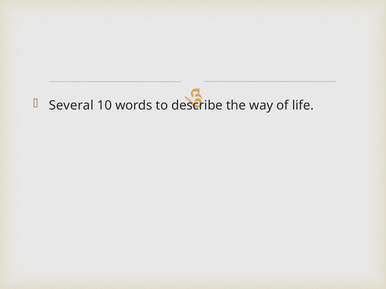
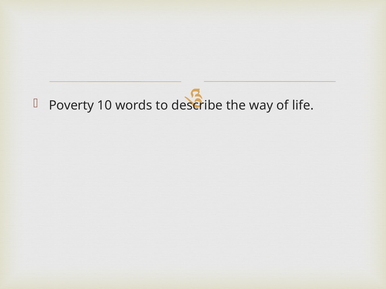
Several: Several -> Poverty
